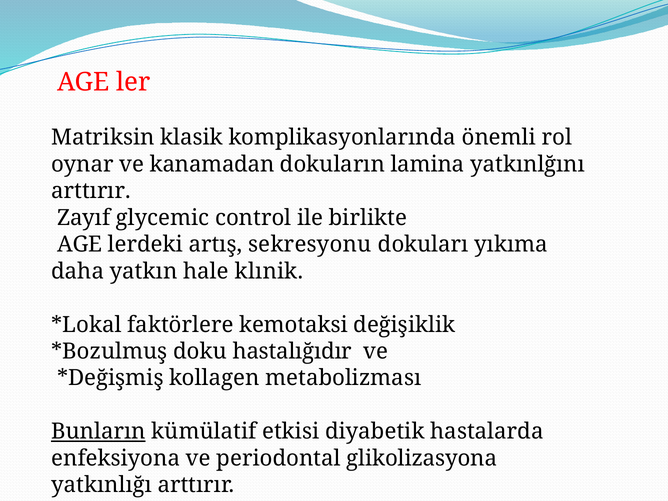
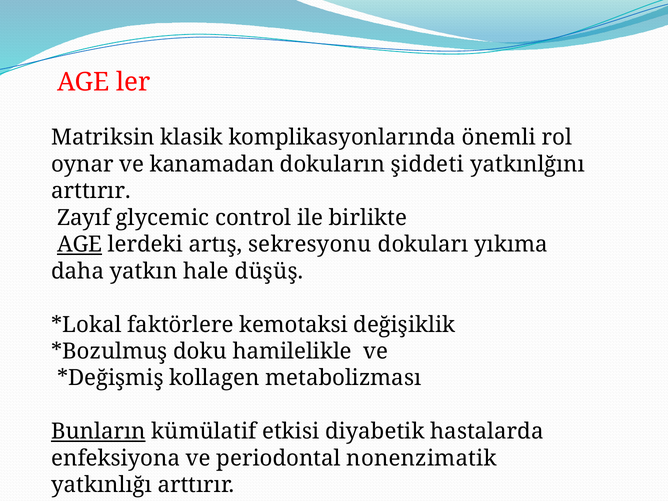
lamina: lamina -> şiddeti
AGE at (80, 245) underline: none -> present
klınik: klınik -> düşüş
hastalığıdır: hastalığıdır -> hamilelikle
glikolizasyona: glikolizasyona -> nonenzimatik
